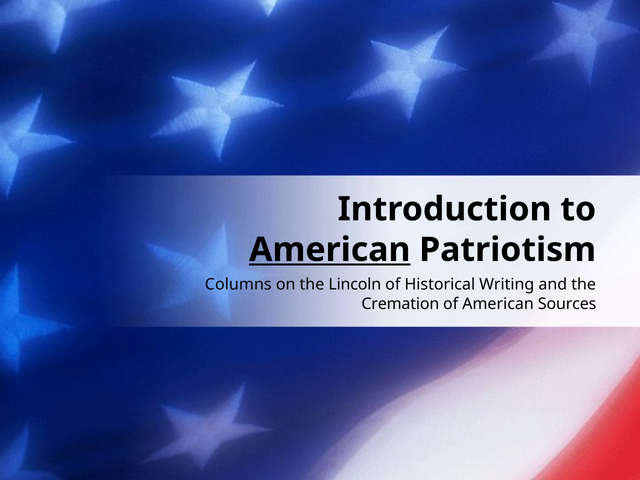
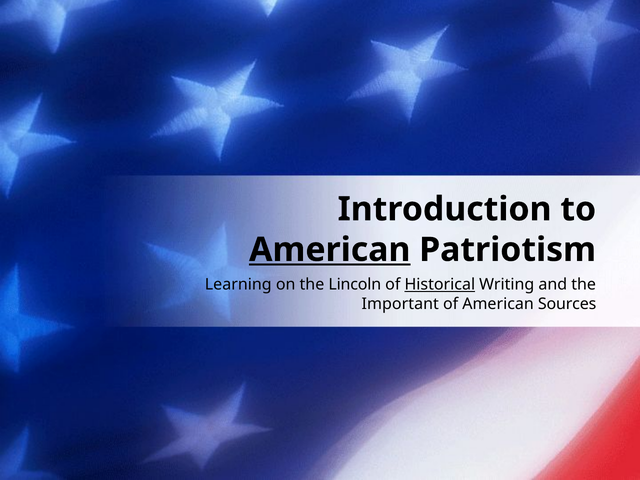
Columns: Columns -> Learning
Historical underline: none -> present
Cremation: Cremation -> Important
